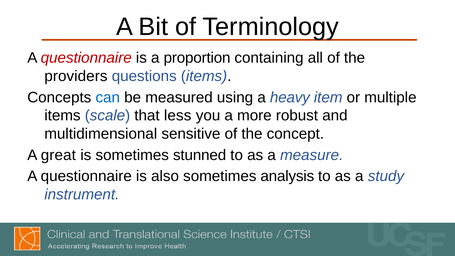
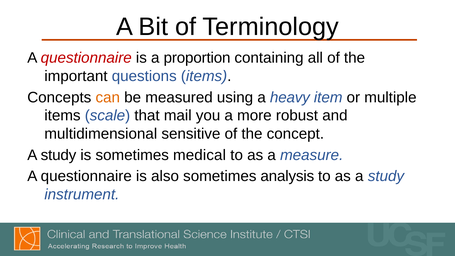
providers: providers -> important
can colour: blue -> orange
less: less -> mail
great at (58, 155): great -> study
stunned: stunned -> medical
